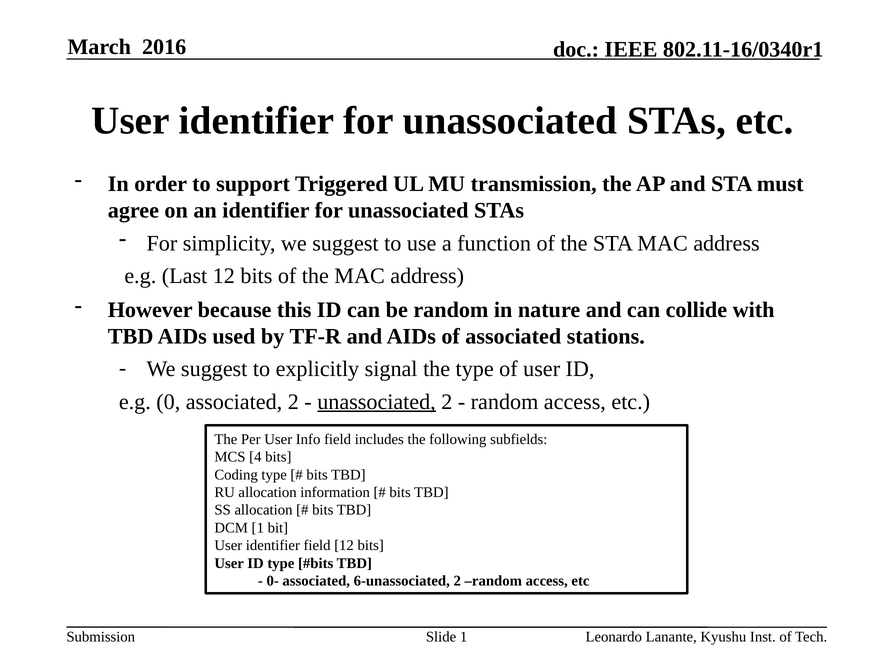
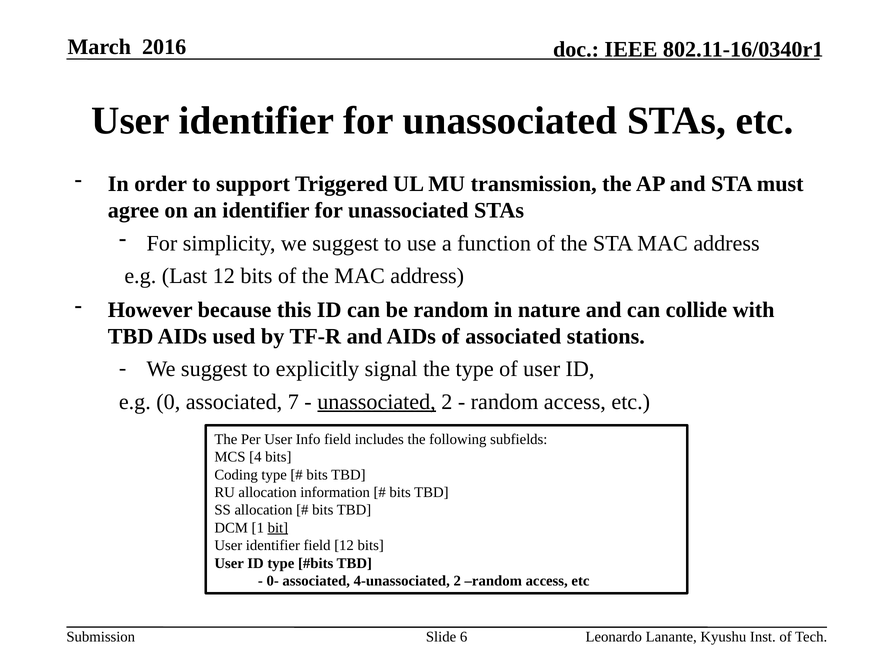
associated 2: 2 -> 7
bit underline: none -> present
6-unassociated: 6-unassociated -> 4-unassociated
Slide 1: 1 -> 6
